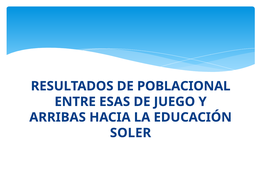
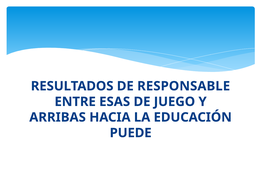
POBLACIONAL: POBLACIONAL -> RESPONSABLE
SOLER: SOLER -> PUEDE
